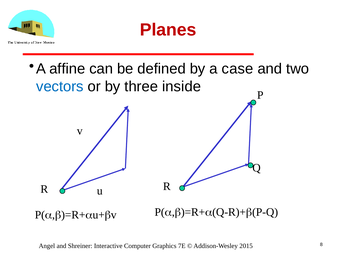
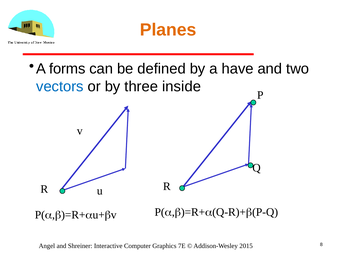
Planes colour: red -> orange
affine: affine -> forms
case: case -> have
